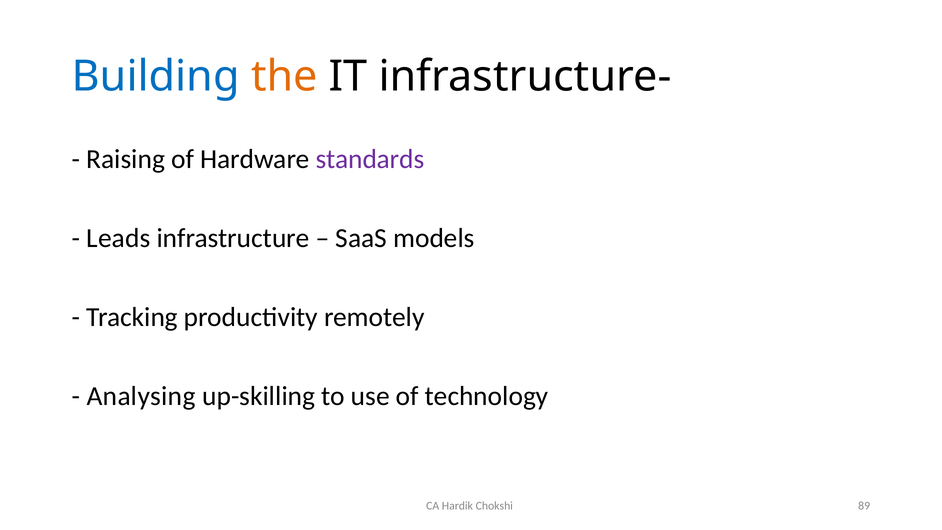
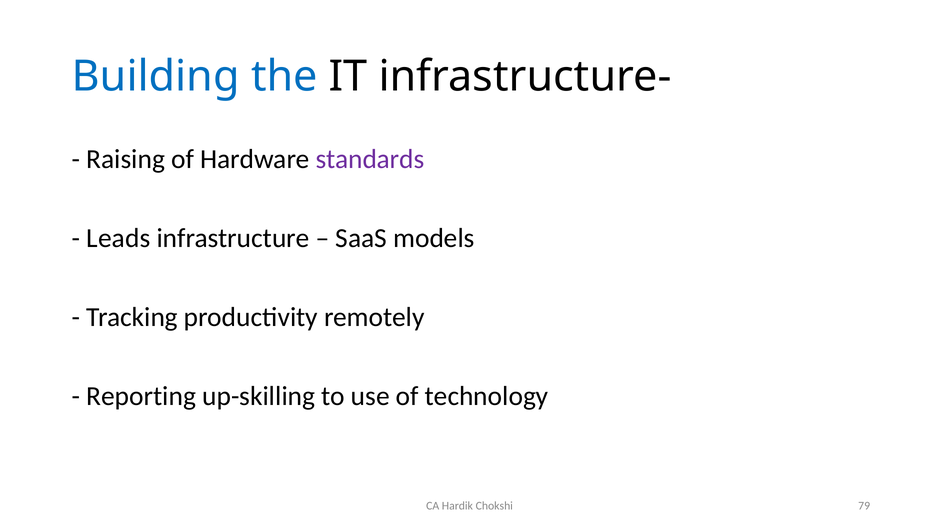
the colour: orange -> blue
Analysing: Analysing -> Reporting
89: 89 -> 79
